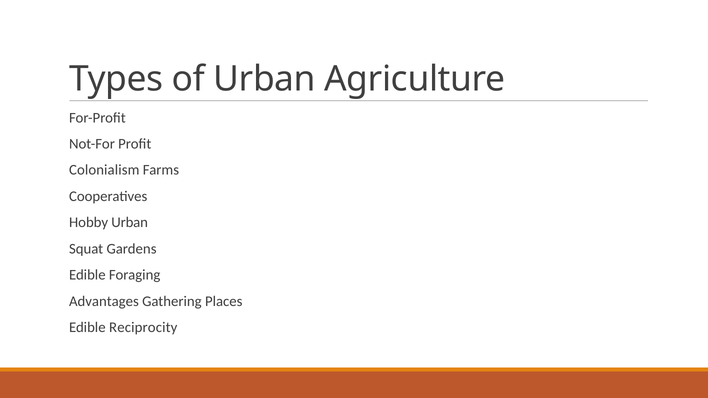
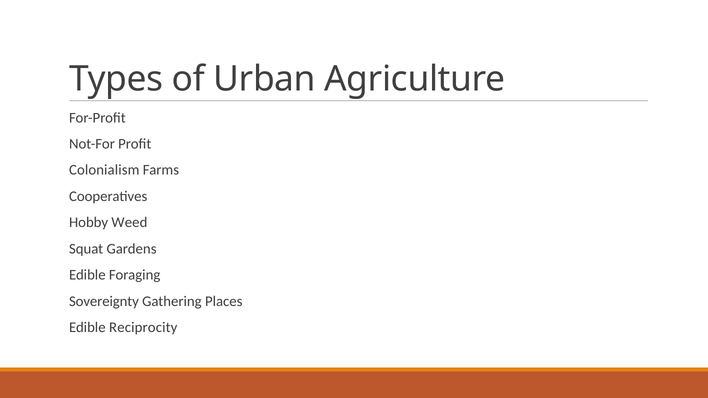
Hobby Urban: Urban -> Weed
Advantages: Advantages -> Sovereignty
